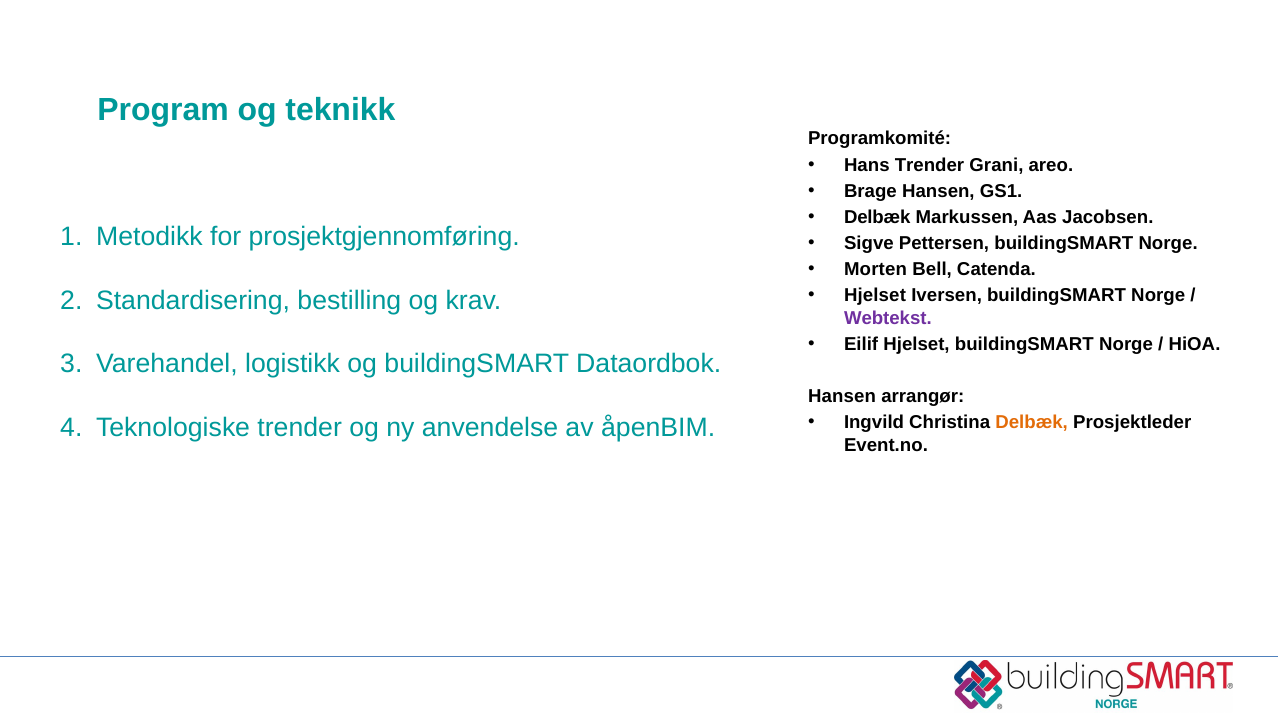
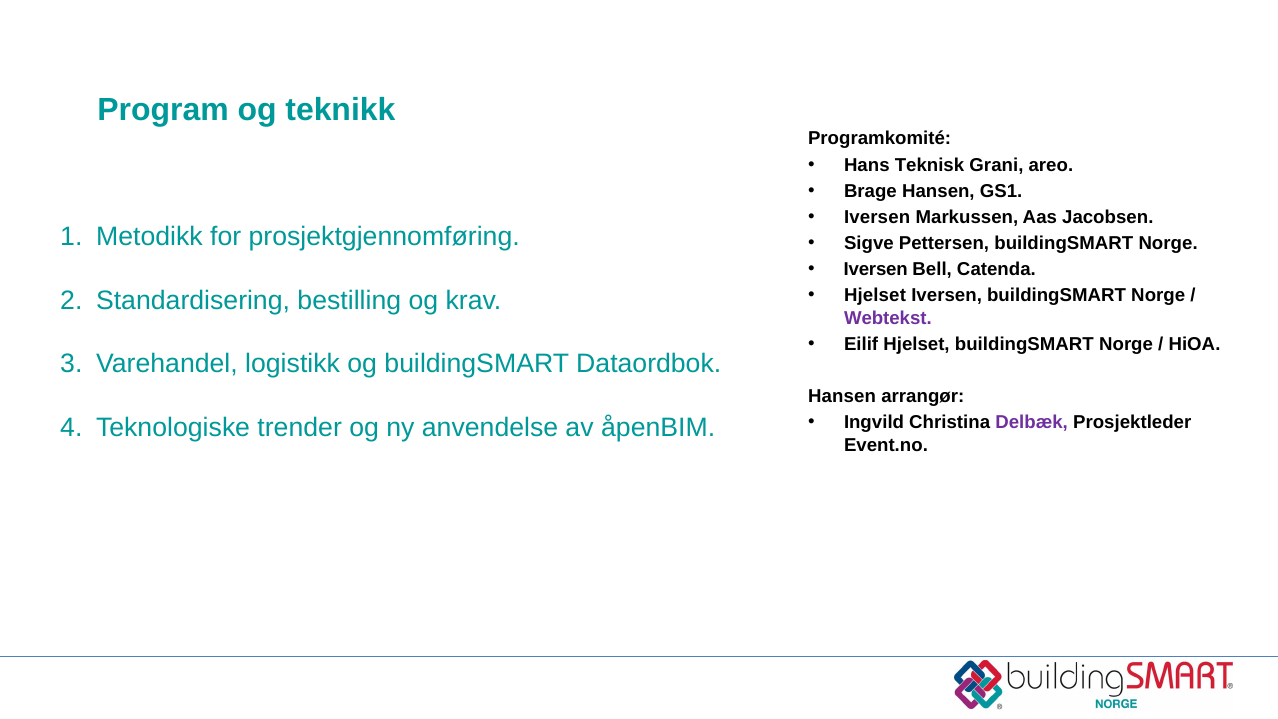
Hans Trender: Trender -> Teknisk
Delbæk at (877, 217): Delbæk -> Iversen
Morten at (876, 269): Morten -> Iversen
Delbæk at (1032, 423) colour: orange -> purple
